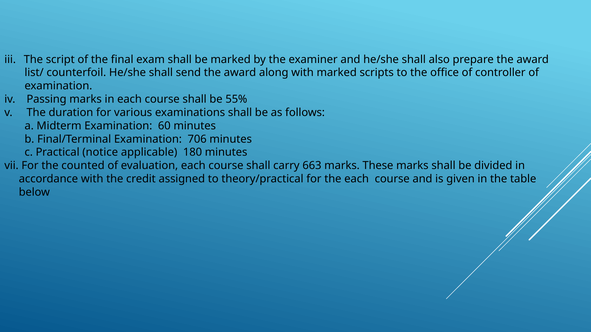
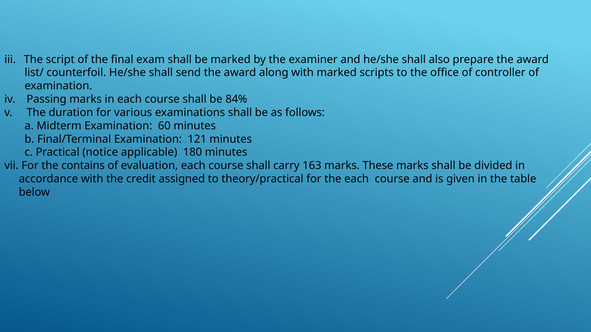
55%: 55% -> 84%
706: 706 -> 121
counted: counted -> contains
663: 663 -> 163
